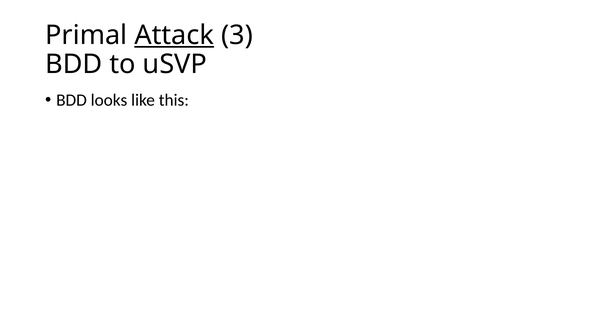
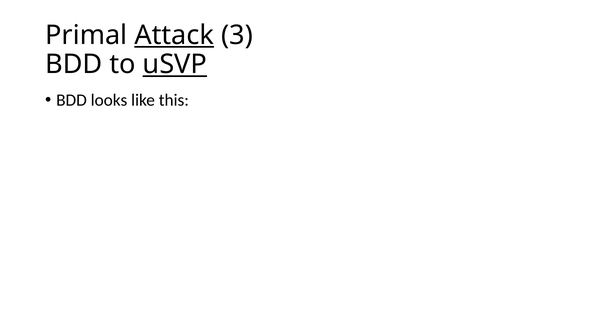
uSVP underline: none -> present
